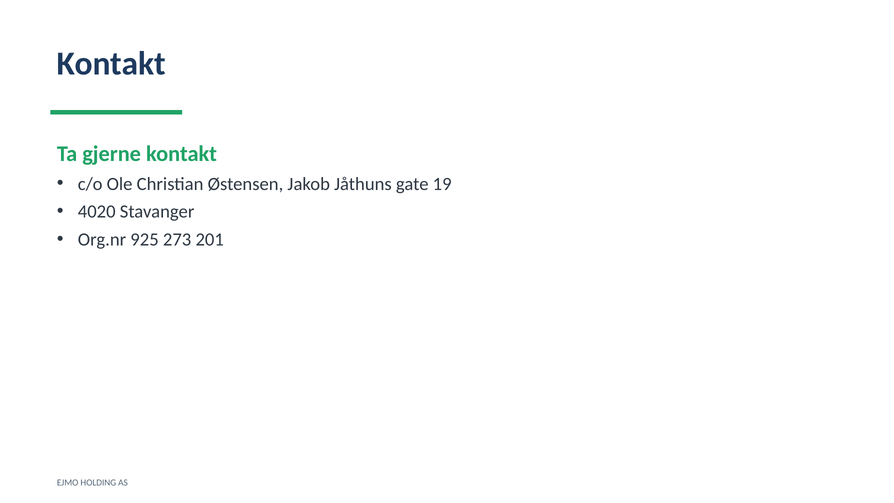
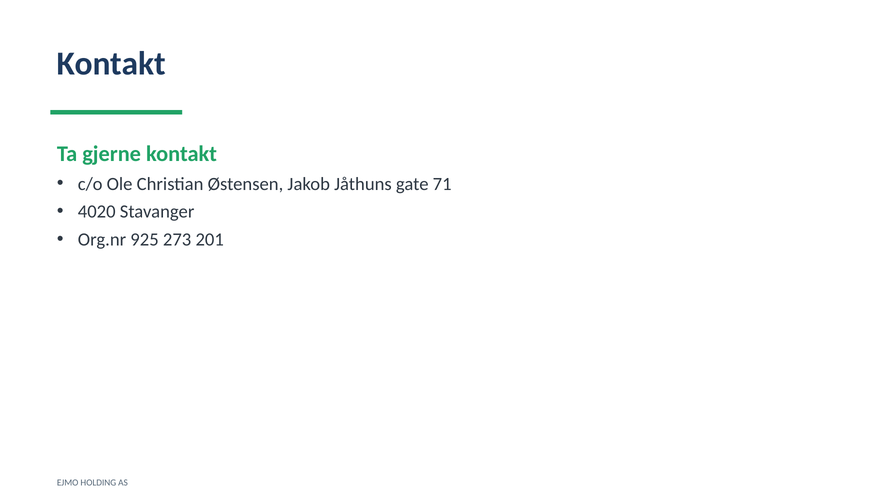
19: 19 -> 71
